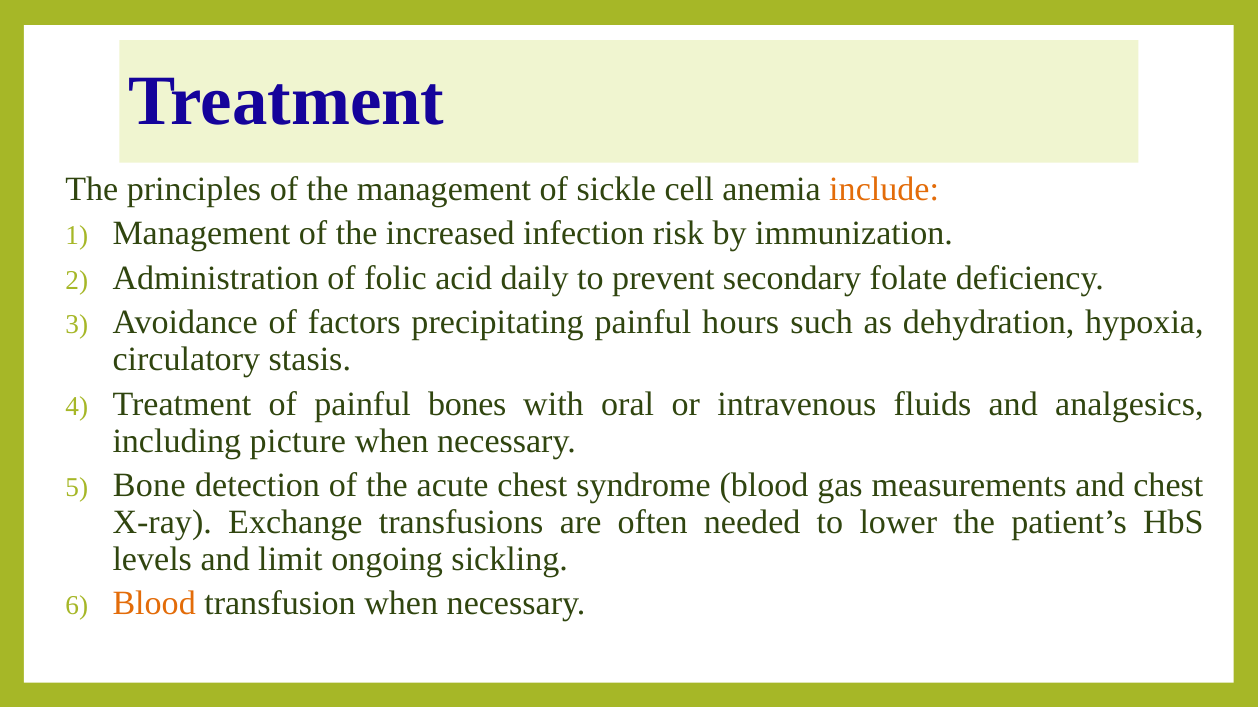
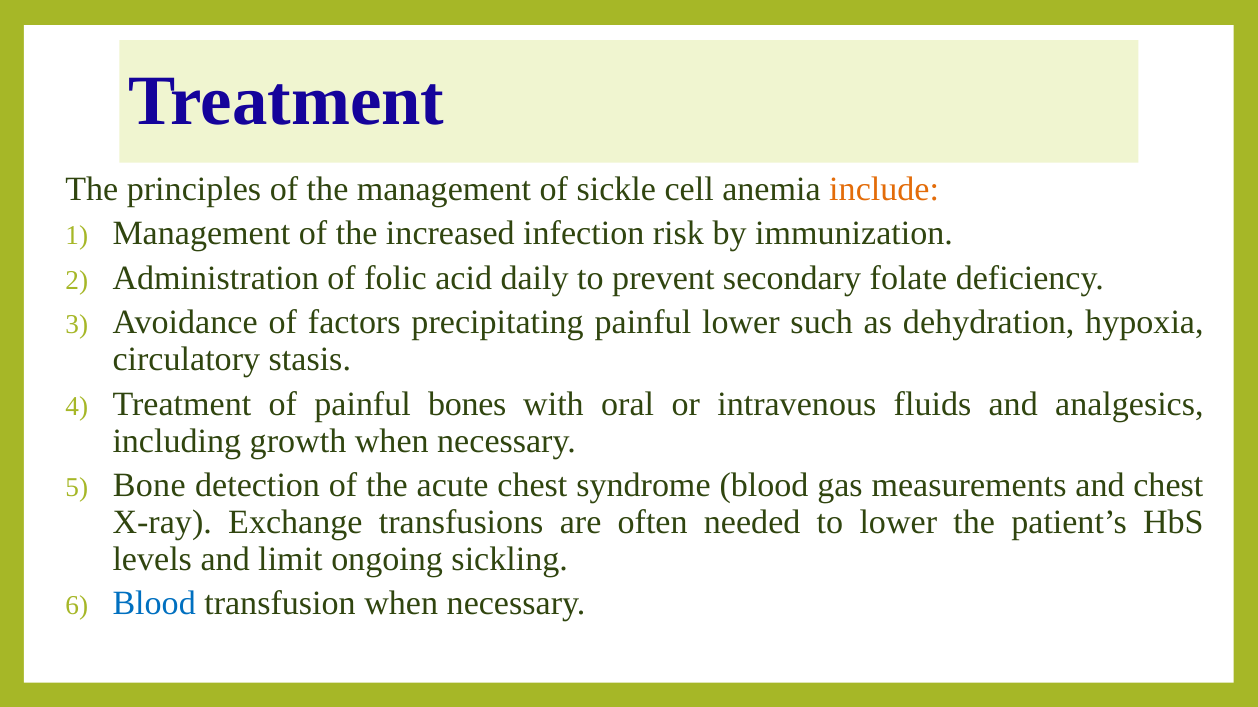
painful hours: hours -> lower
picture: picture -> growth
Blood at (154, 604) colour: orange -> blue
